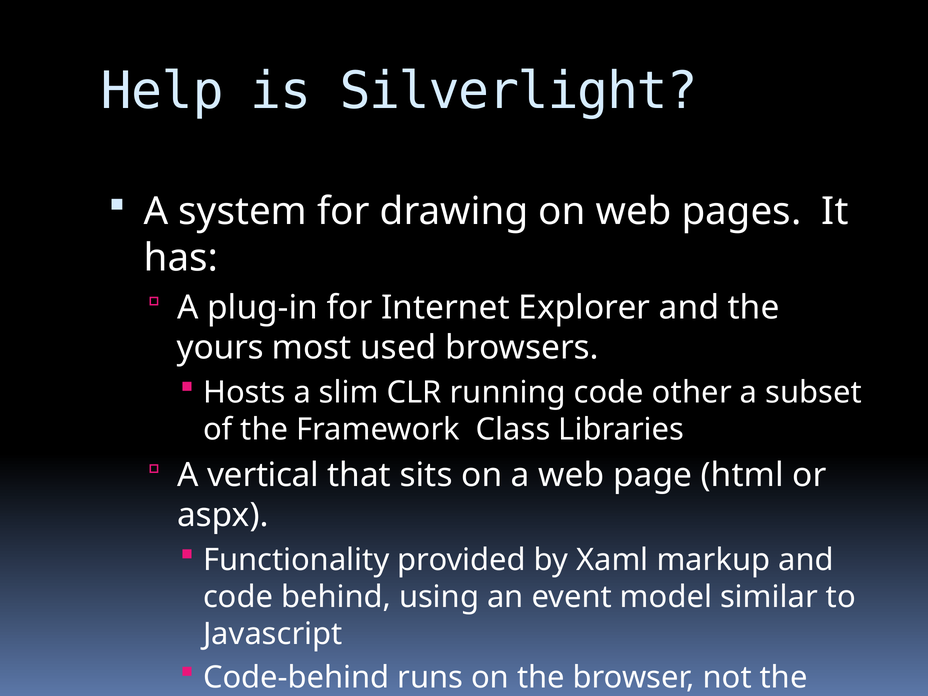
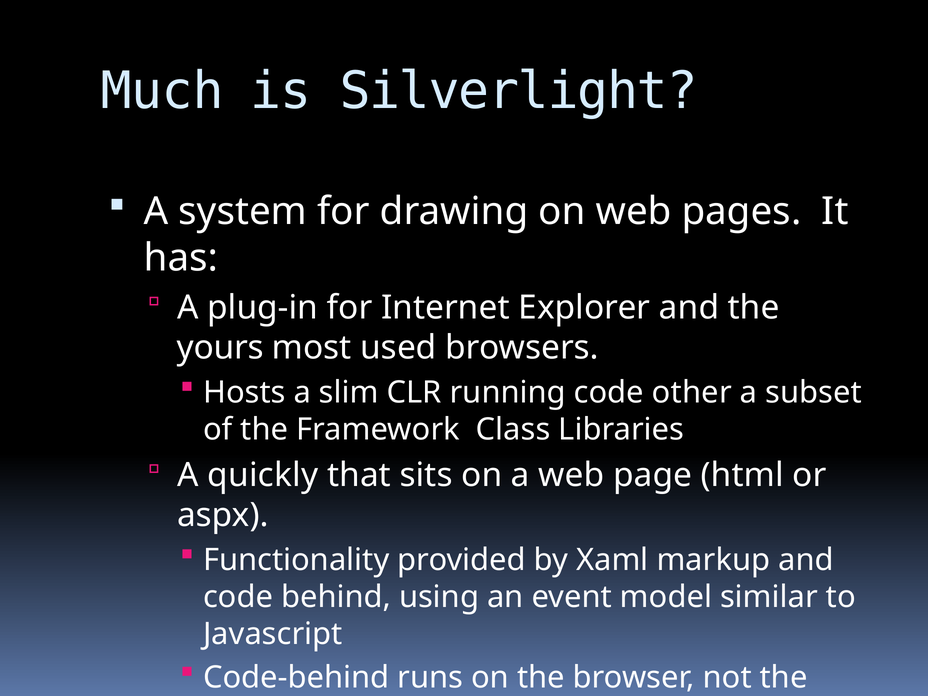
Help: Help -> Much
vertical: vertical -> quickly
